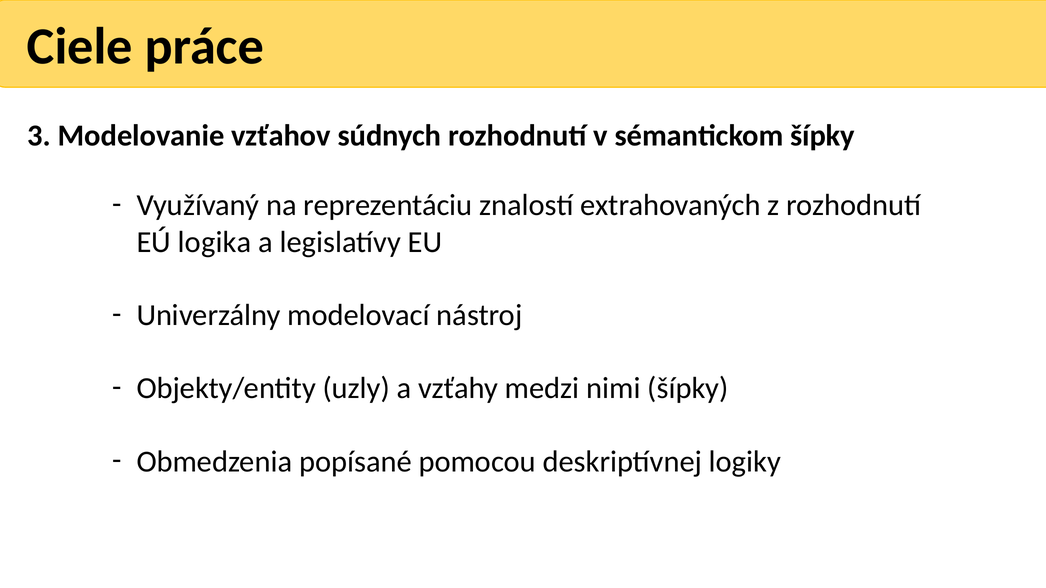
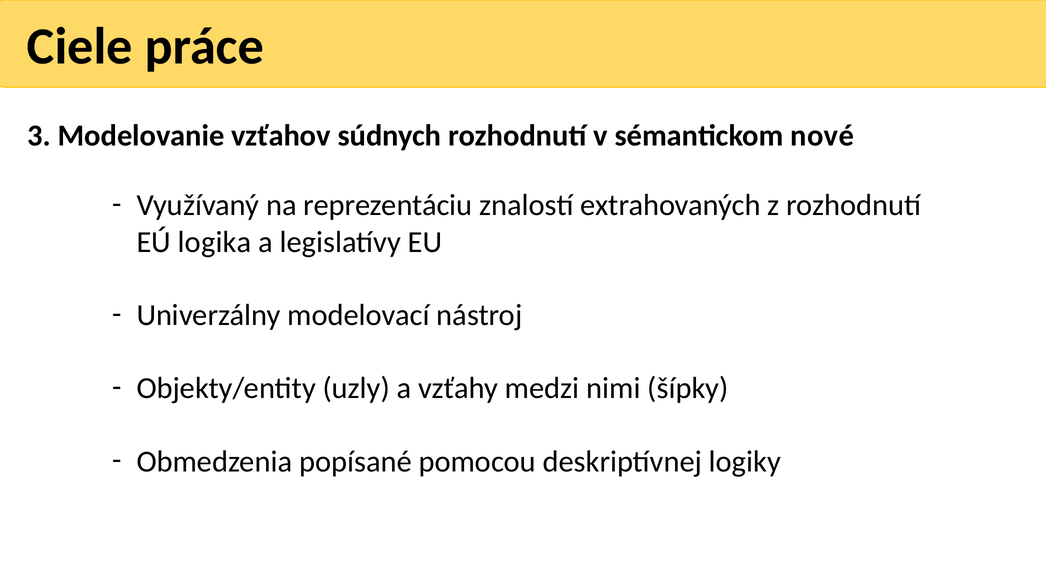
sémantickom šípky: šípky -> nové
